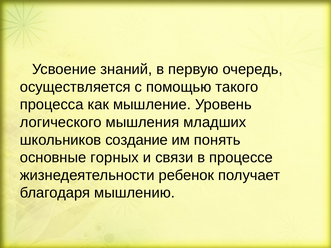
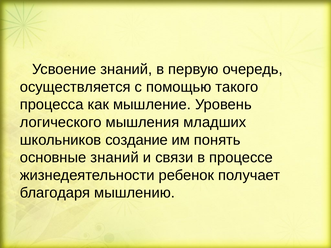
основные горных: горных -> знаний
